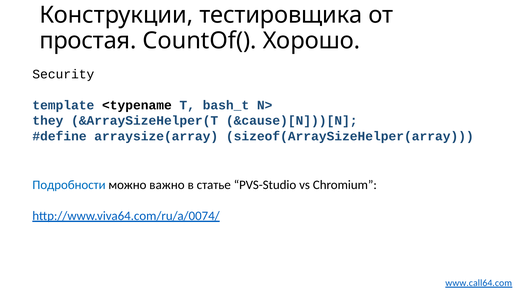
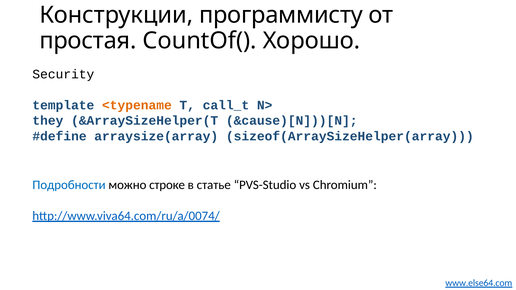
тестировщика: тестировщика -> программисту
<typename colour: black -> orange
bash_t: bash_t -> call_t
важно: важно -> строке
www.call64.com: www.call64.com -> www.else64.com
